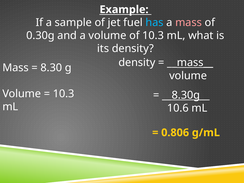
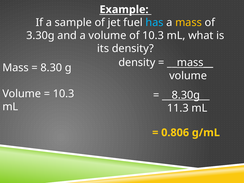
mass at (189, 23) colour: pink -> yellow
0.30g: 0.30g -> 3.30g
10.6: 10.6 -> 11.3
